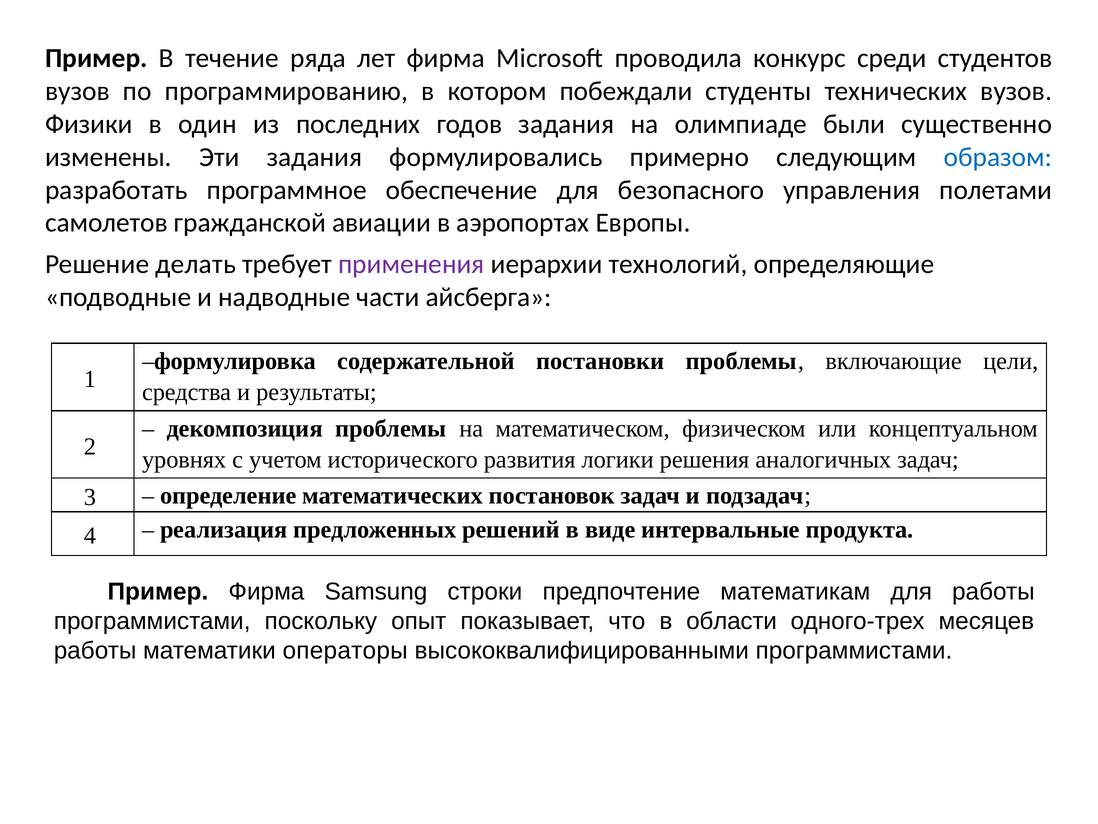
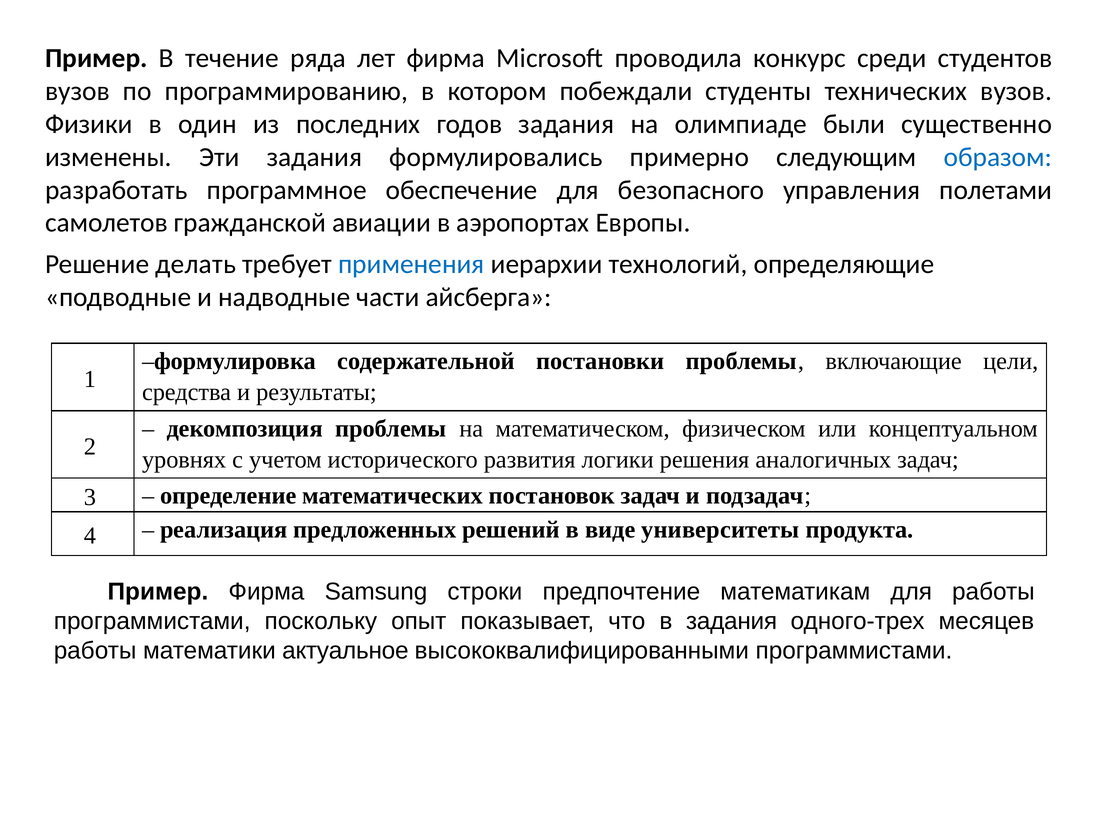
применения colour: purple -> blue
интервальные: интервальные -> университеты
в области: области -> задания
операторы: операторы -> актуальное
